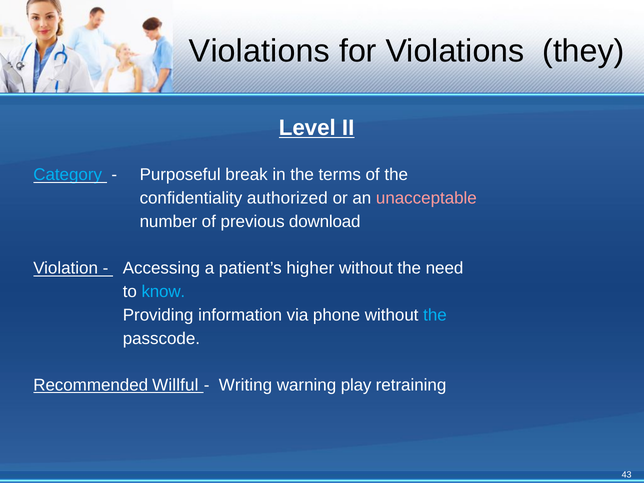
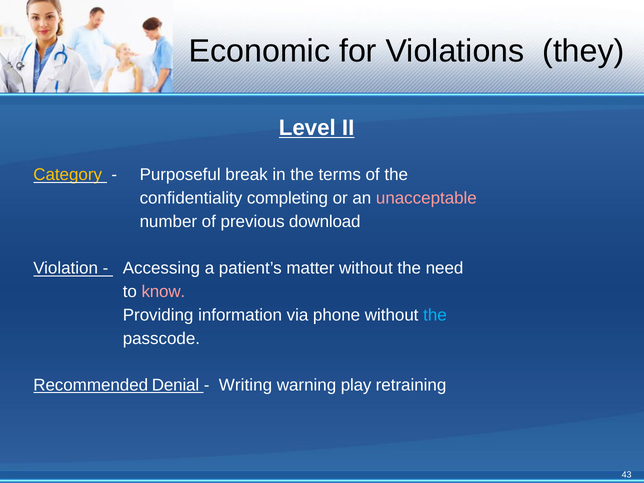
Violations at (259, 51): Violations -> Economic
Category colour: light blue -> yellow
authorized: authorized -> completing
higher: higher -> matter
know colour: light blue -> pink
Willful: Willful -> Denial
